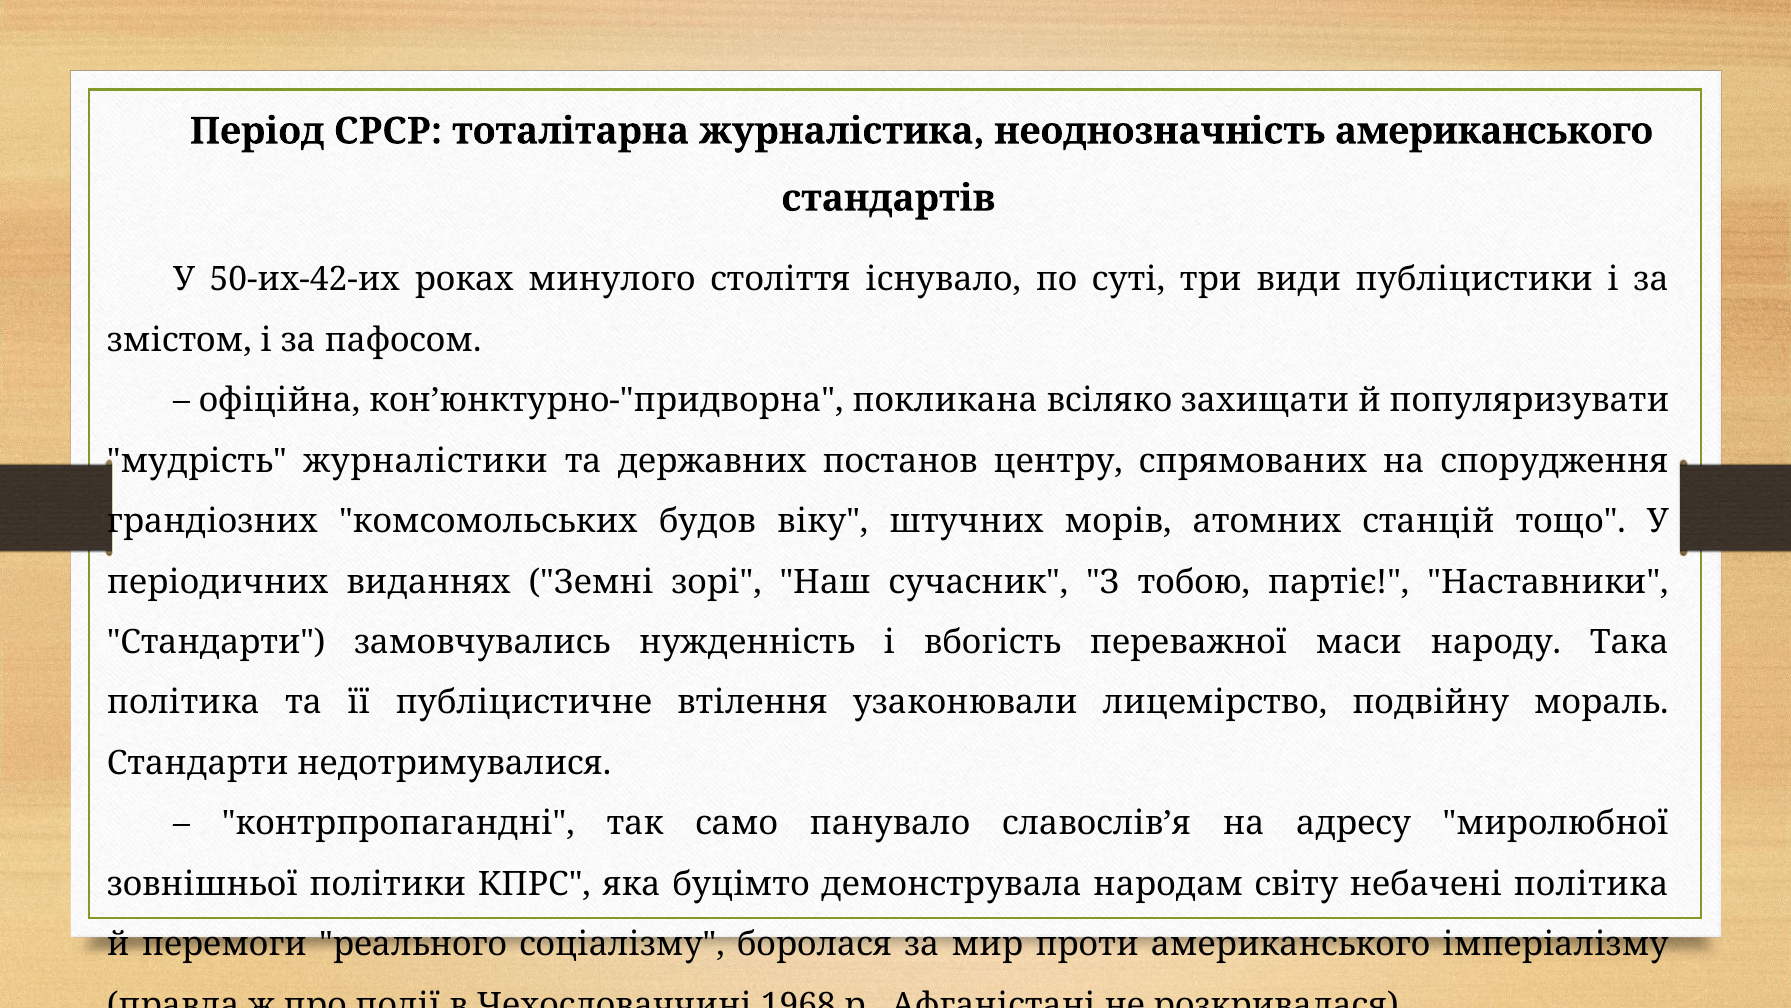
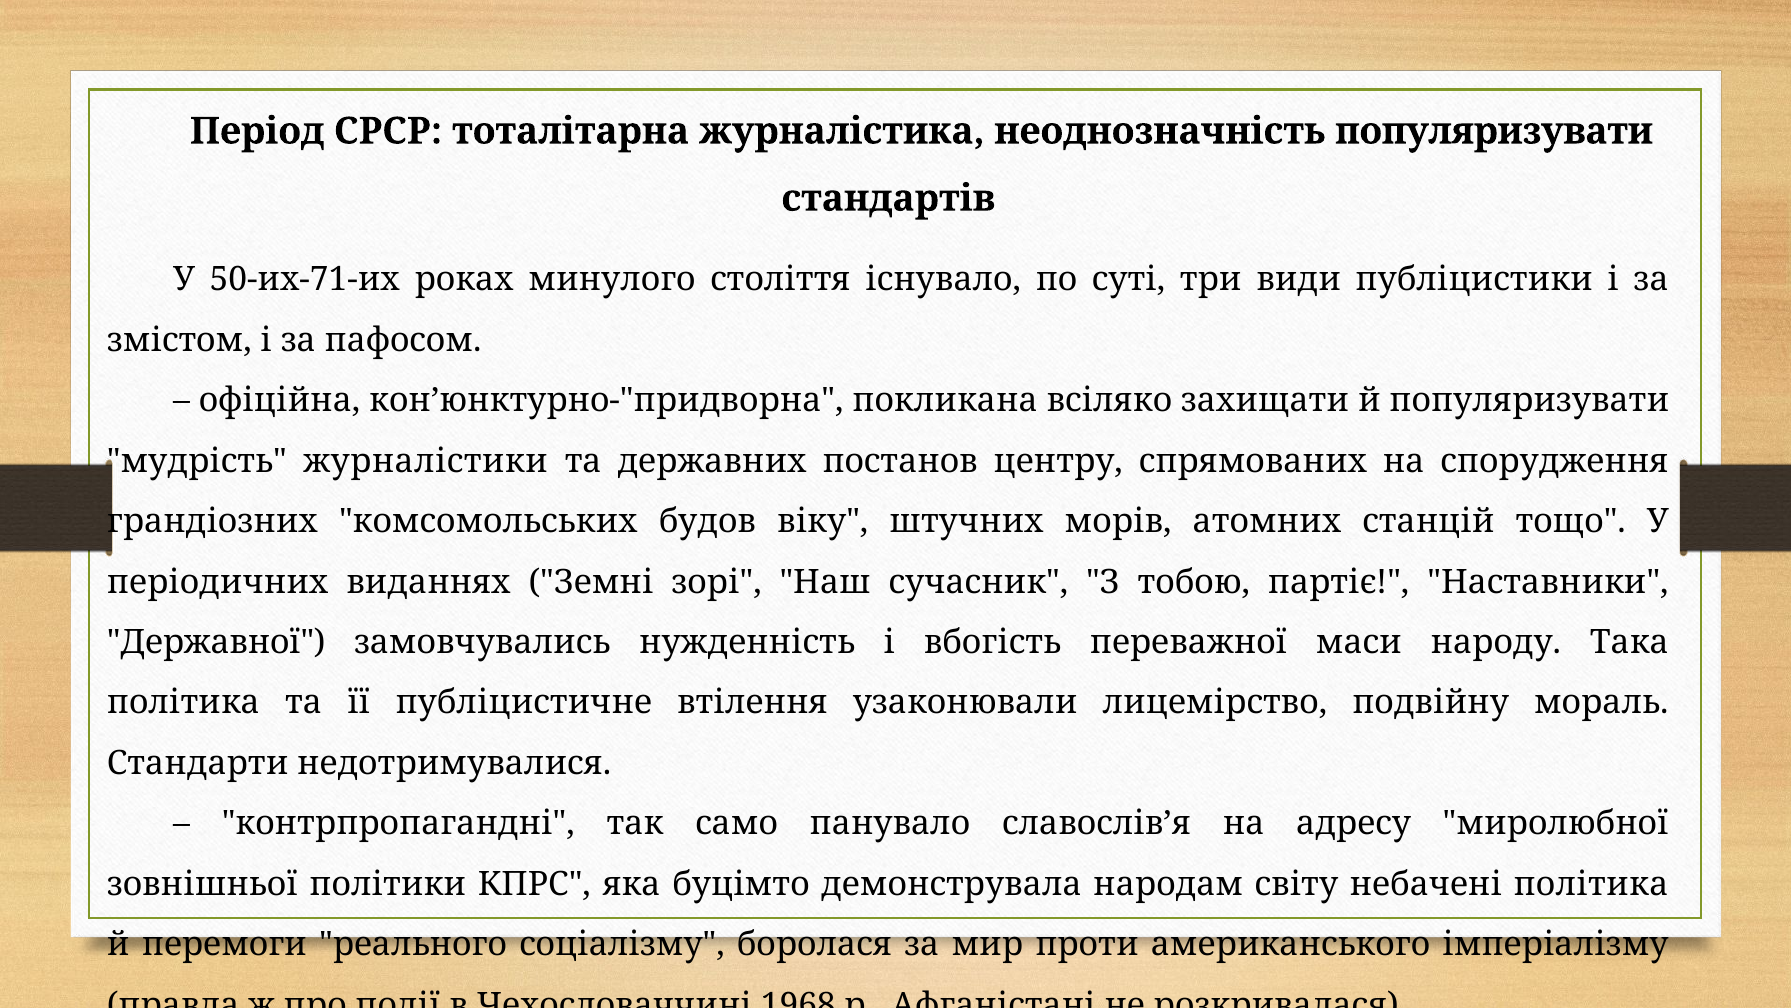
неоднозначність американського: американського -> популяризувати
50-их-42-их: 50-их-42-их -> 50-их-71-их
Стандарти at (216, 642): Стандарти -> Державної
